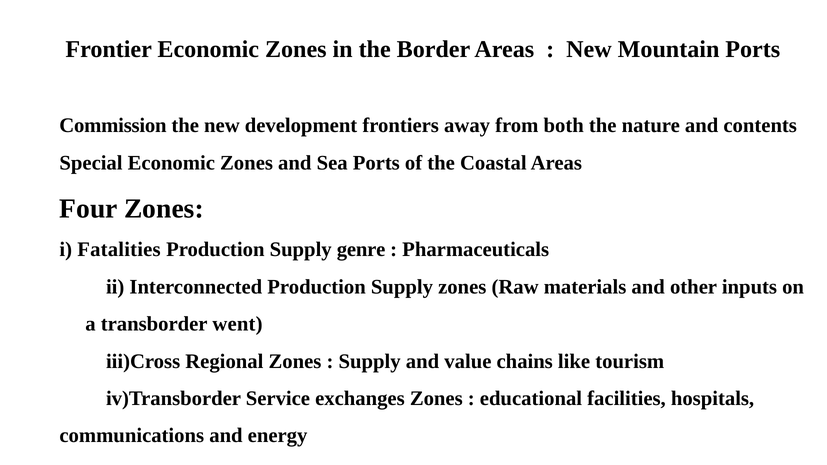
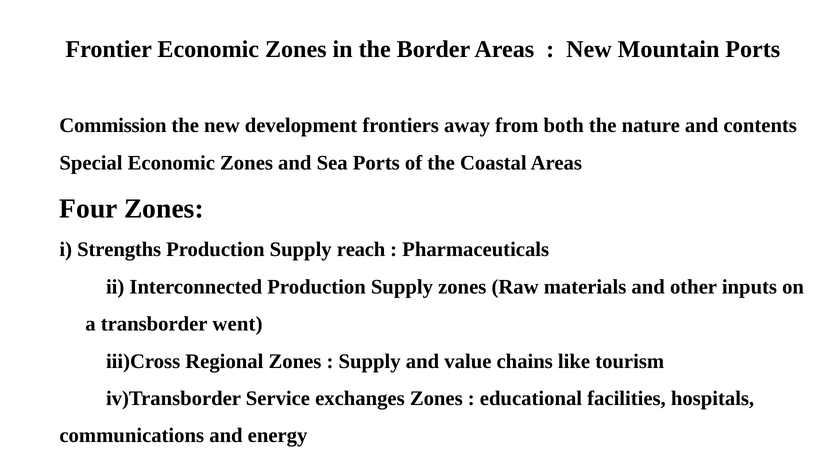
Fatalities: Fatalities -> Strengths
genre: genre -> reach
